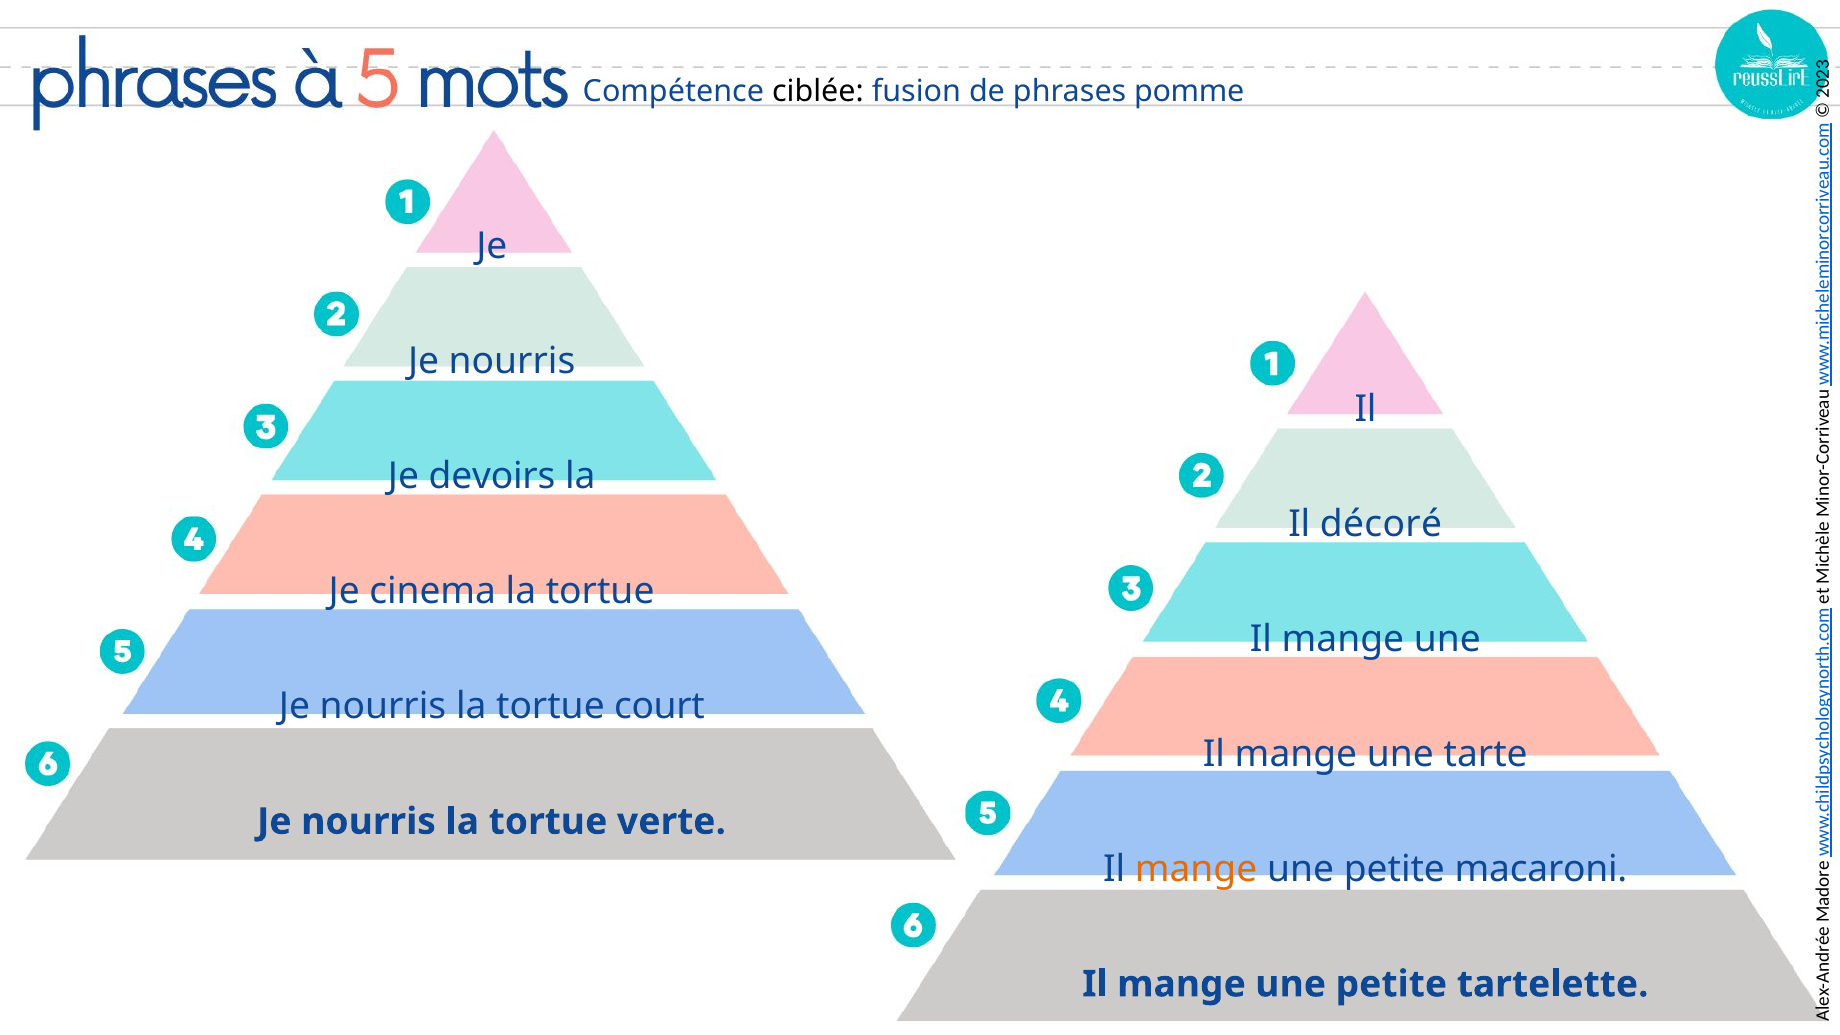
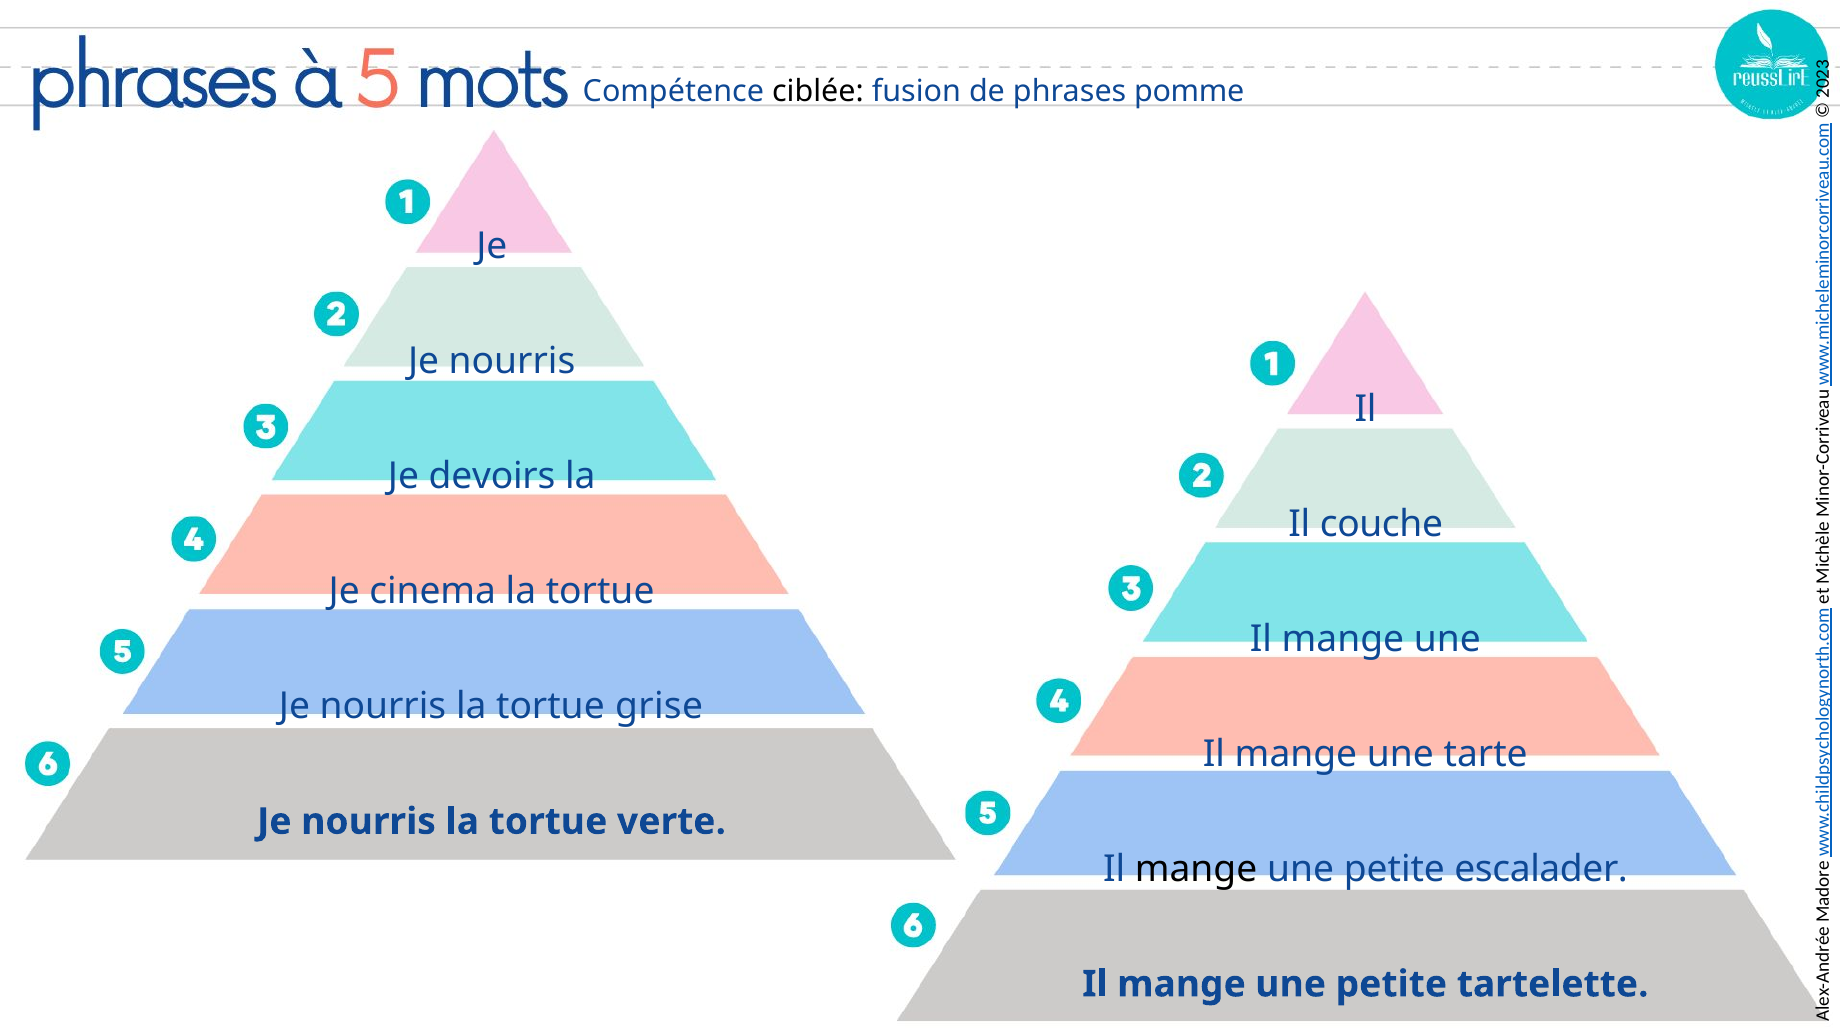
décoré: décoré -> couche
court: court -> grise
mange at (1196, 869) colour: orange -> black
macaroni: macaroni -> escalader
